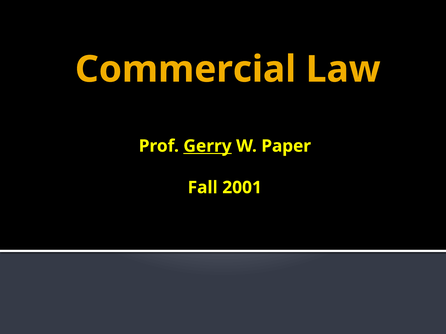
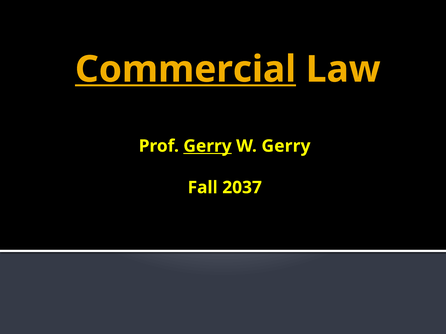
Commercial underline: none -> present
W Paper: Paper -> Gerry
2001: 2001 -> 2037
